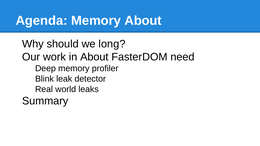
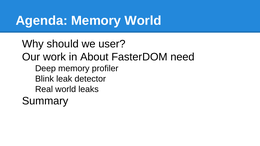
Memory About: About -> World
long: long -> user
